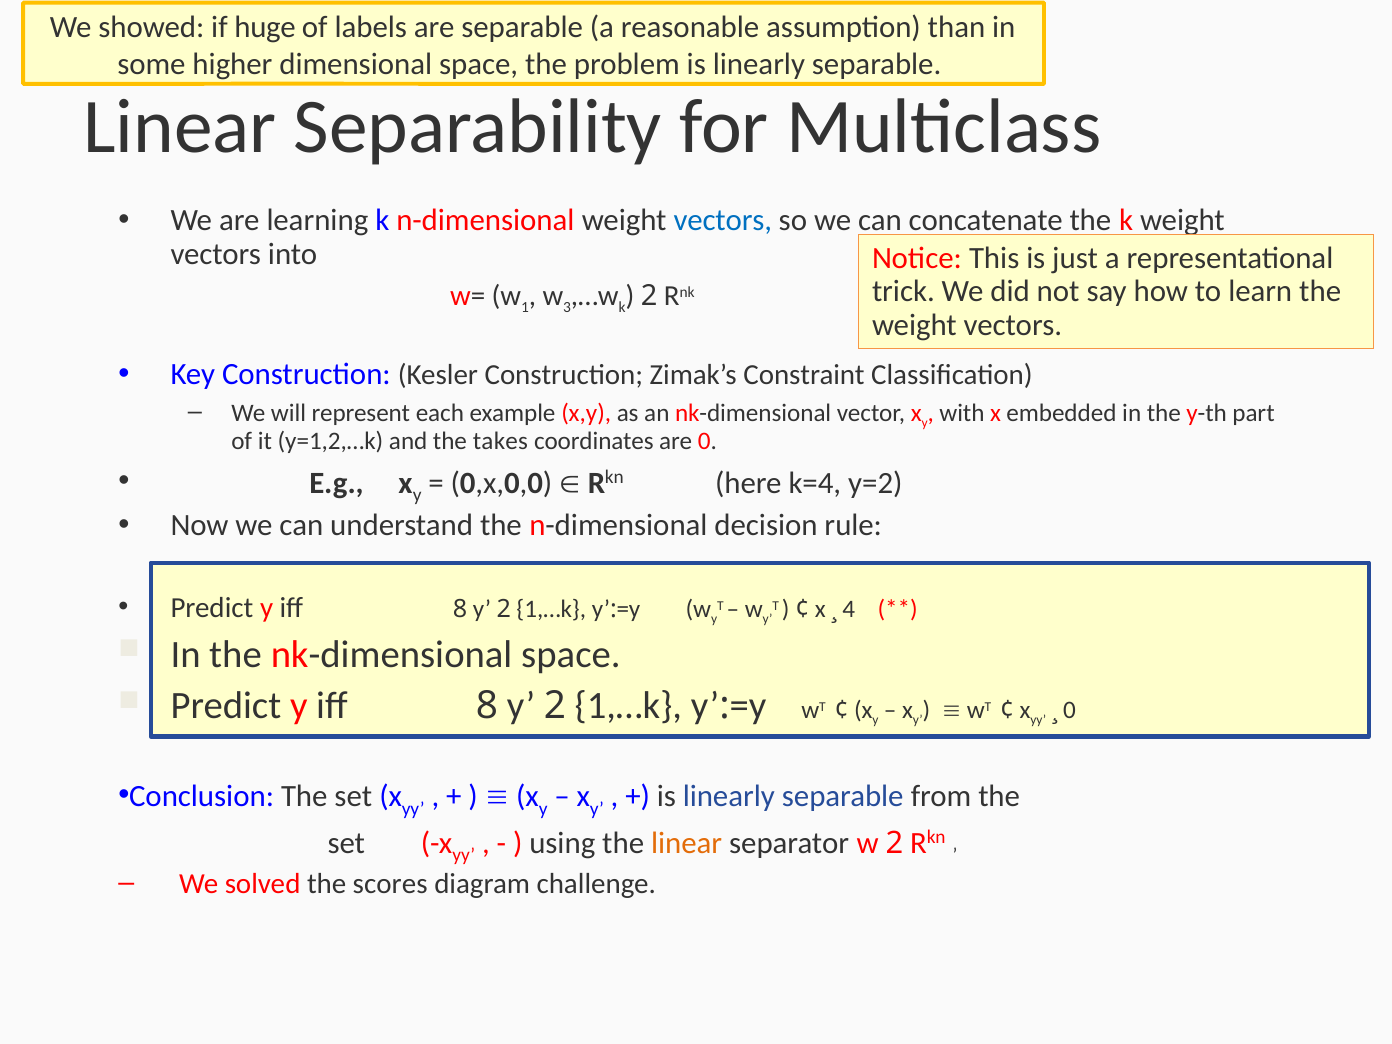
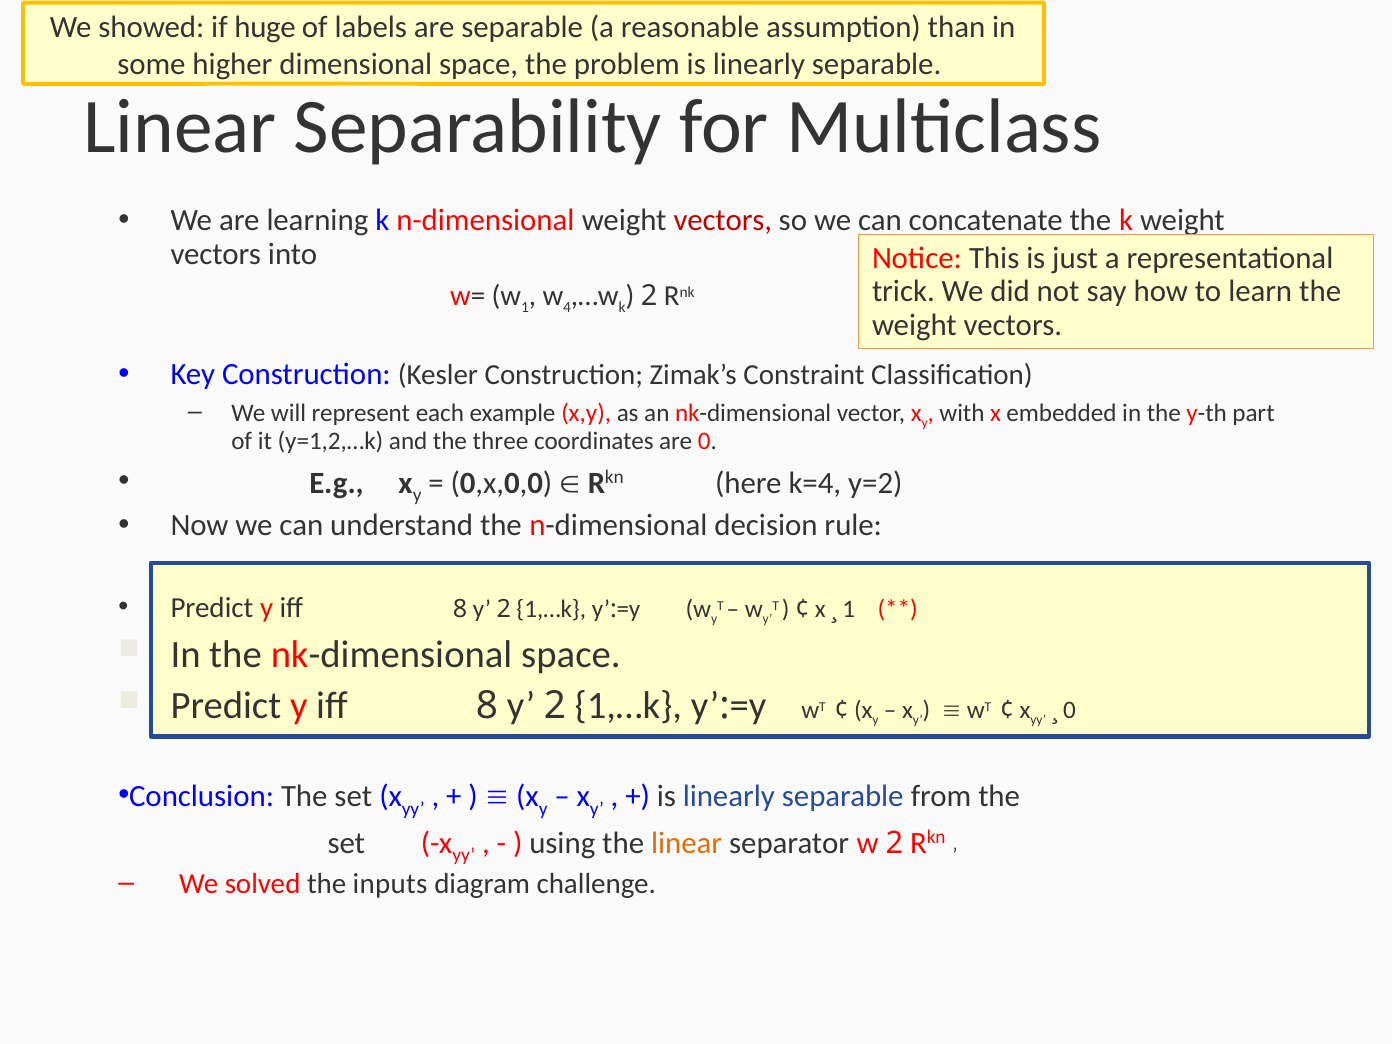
vectors at (723, 221) colour: blue -> red
3: 3 -> 4
takes: takes -> three
4 at (849, 609): 4 -> 1
scores: scores -> inputs
